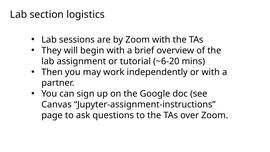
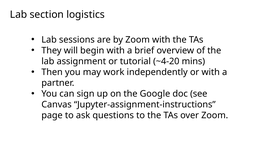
~6-20: ~6-20 -> ~4-20
